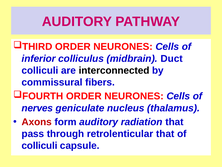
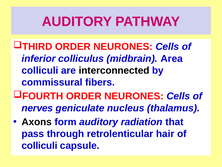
Duct: Duct -> Area
Axons colour: red -> black
retrolenticular that: that -> hair
